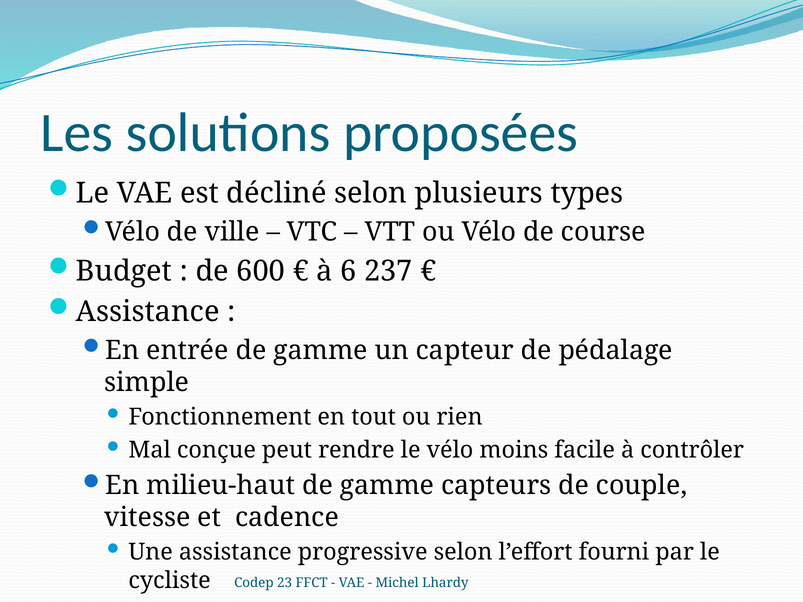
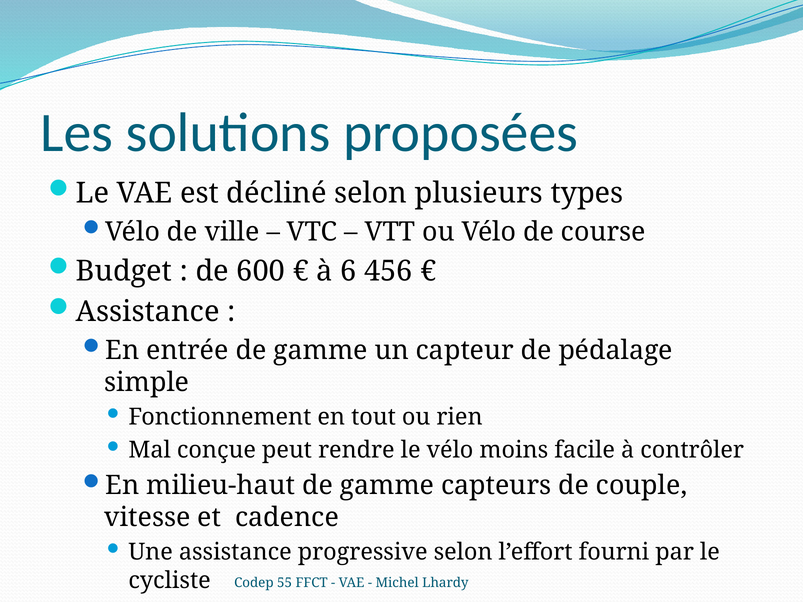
237: 237 -> 456
23: 23 -> 55
